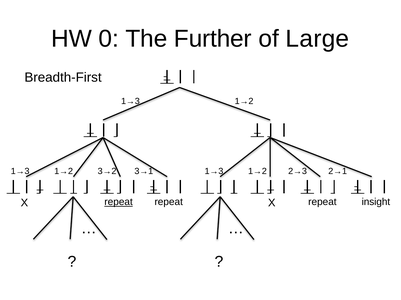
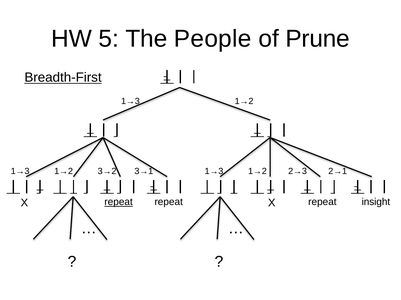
0: 0 -> 5
Further: Further -> People
Large: Large -> Prune
Breadth-First underline: none -> present
